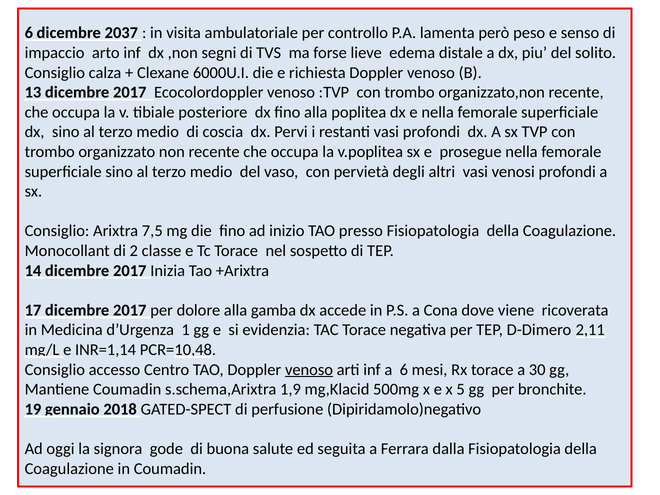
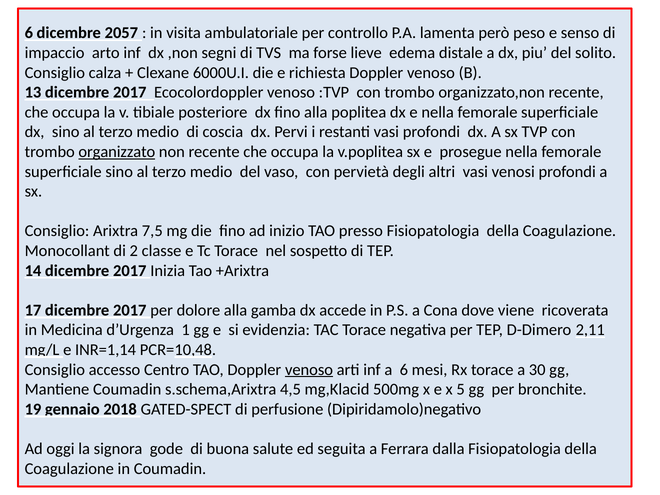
2037: 2037 -> 2057
organizzato underline: none -> present
1,9: 1,9 -> 4,5
